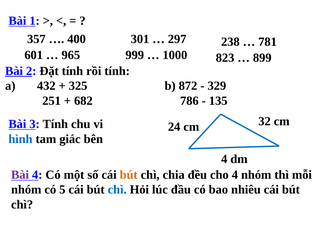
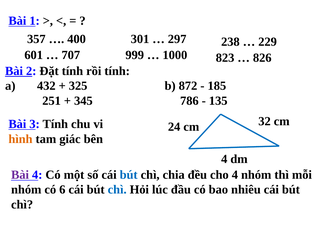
781: 781 -> 229
965: 965 -> 707
899: 899 -> 826
329: 329 -> 185
682: 682 -> 345
hình colour: blue -> orange
bút at (129, 175) colour: orange -> blue
5: 5 -> 6
